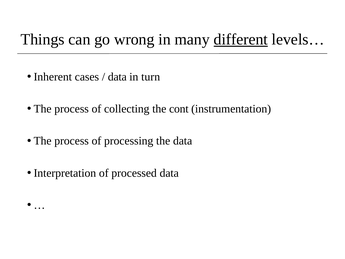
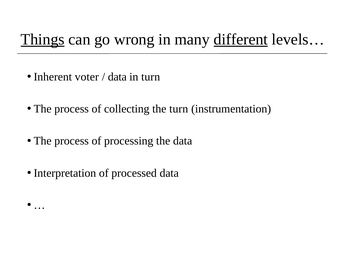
Things underline: none -> present
cases: cases -> voter
the cont: cont -> turn
